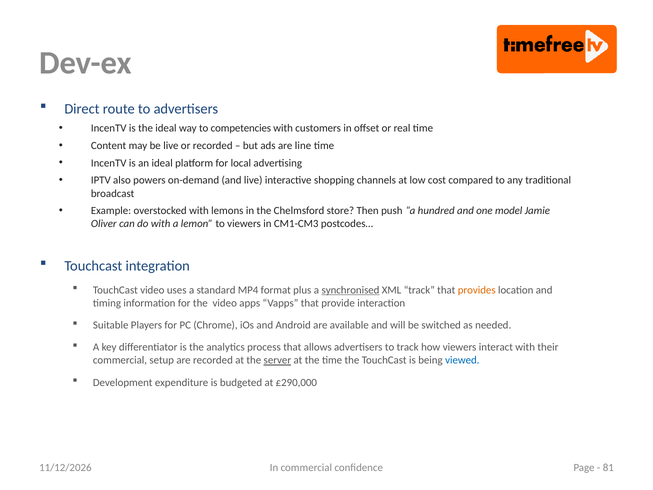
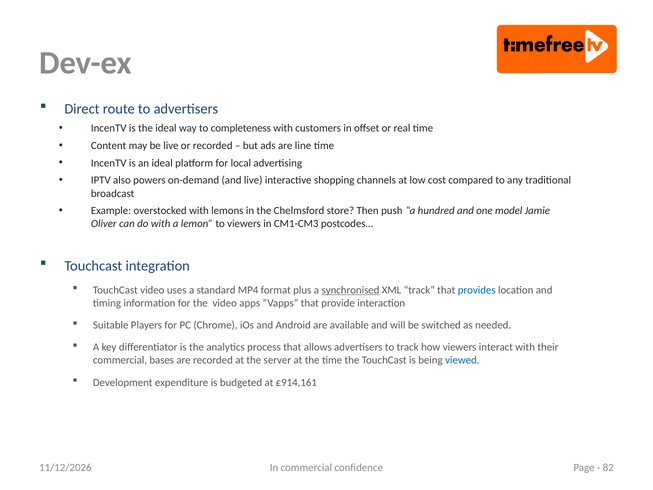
competencies: competencies -> completeness
provides colour: orange -> blue
setup: setup -> bases
server underline: present -> none
£290,000: £290,000 -> £914,161
81: 81 -> 82
